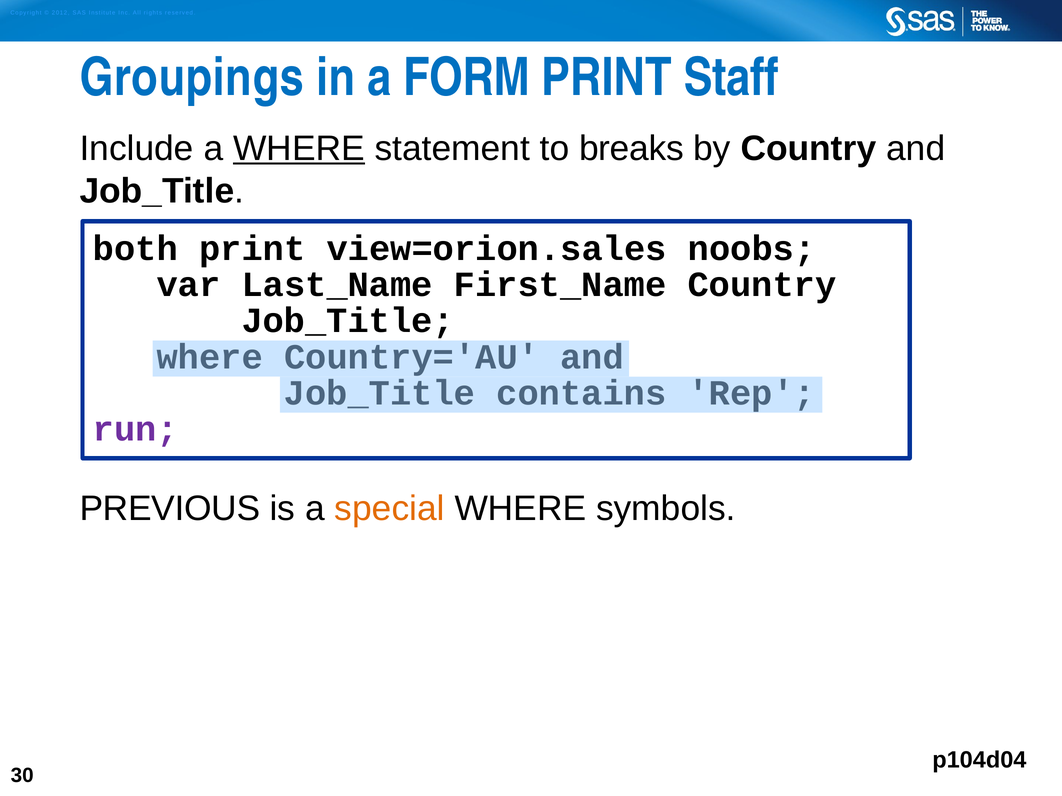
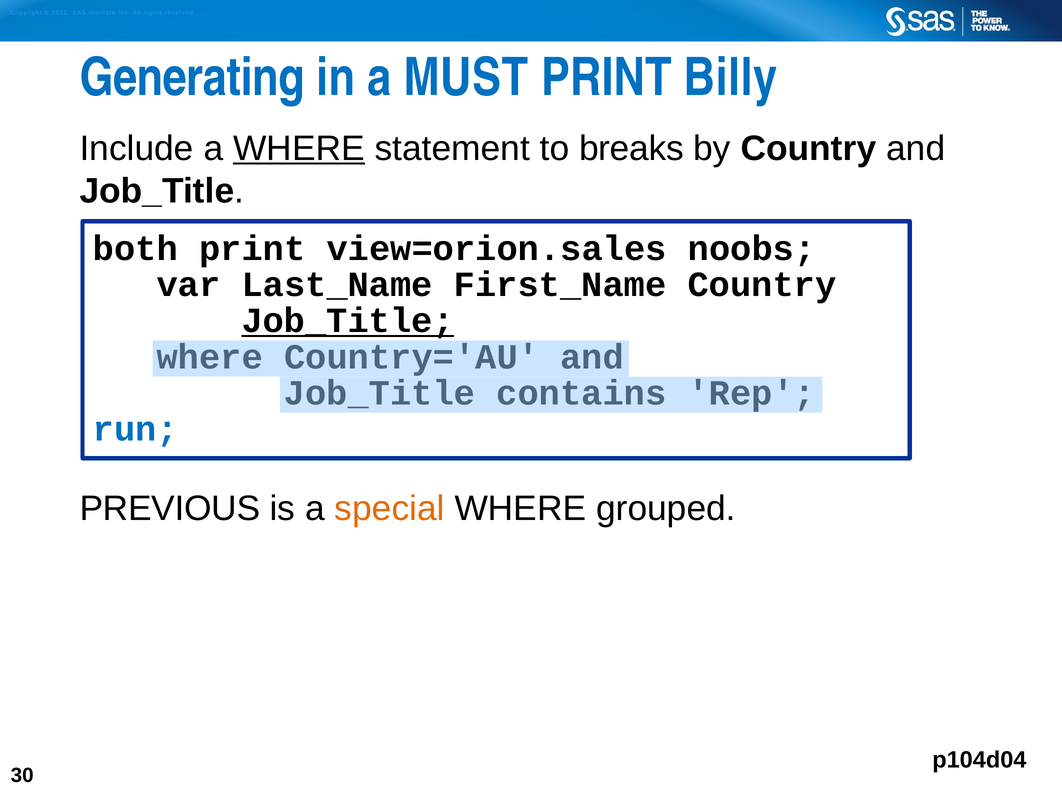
Groupings: Groupings -> Generating
FORM: FORM -> MUST
Staff: Staff -> Billy
Job_Title at (348, 321) underline: none -> present
run colour: purple -> blue
symbols: symbols -> grouped
